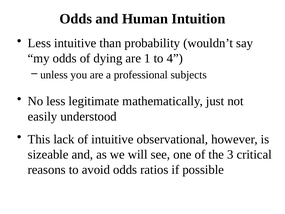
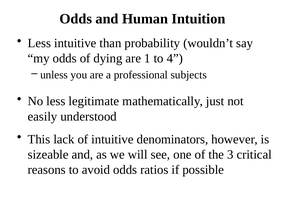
observational: observational -> denominators
